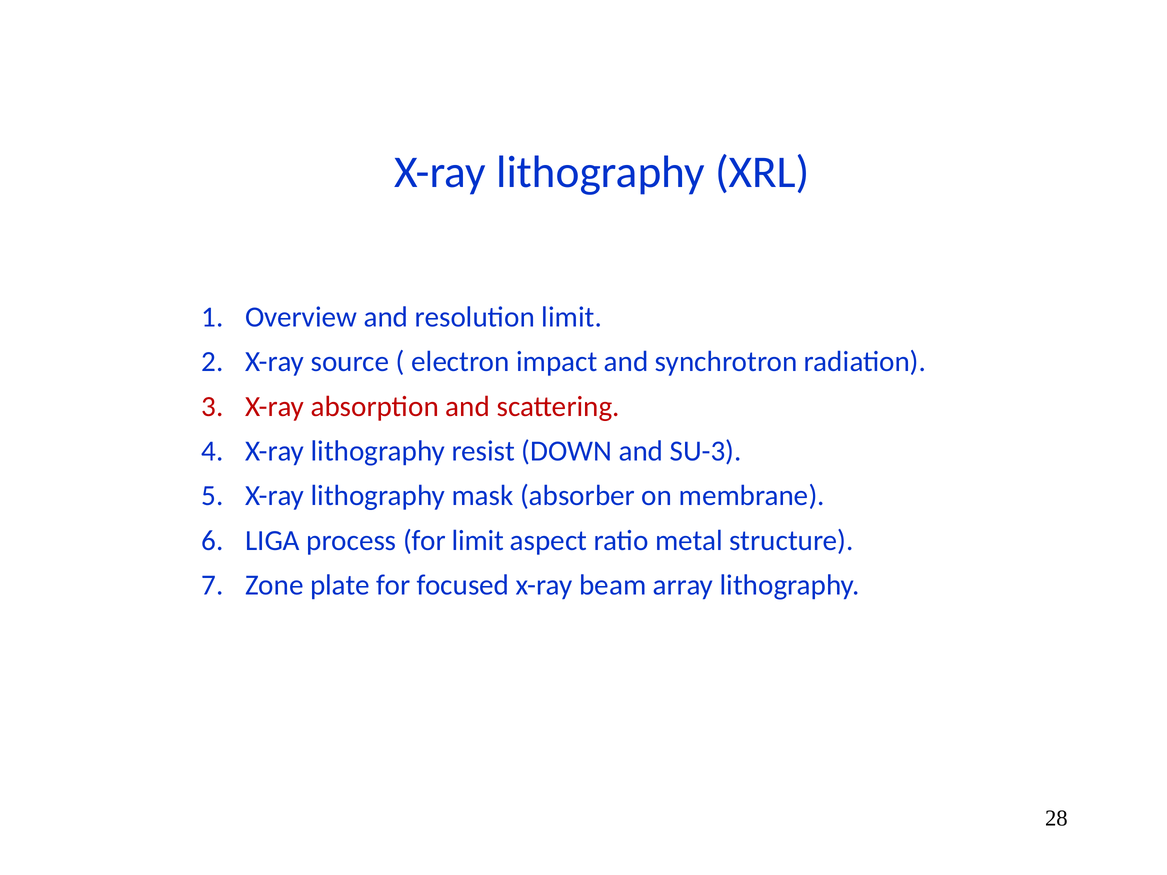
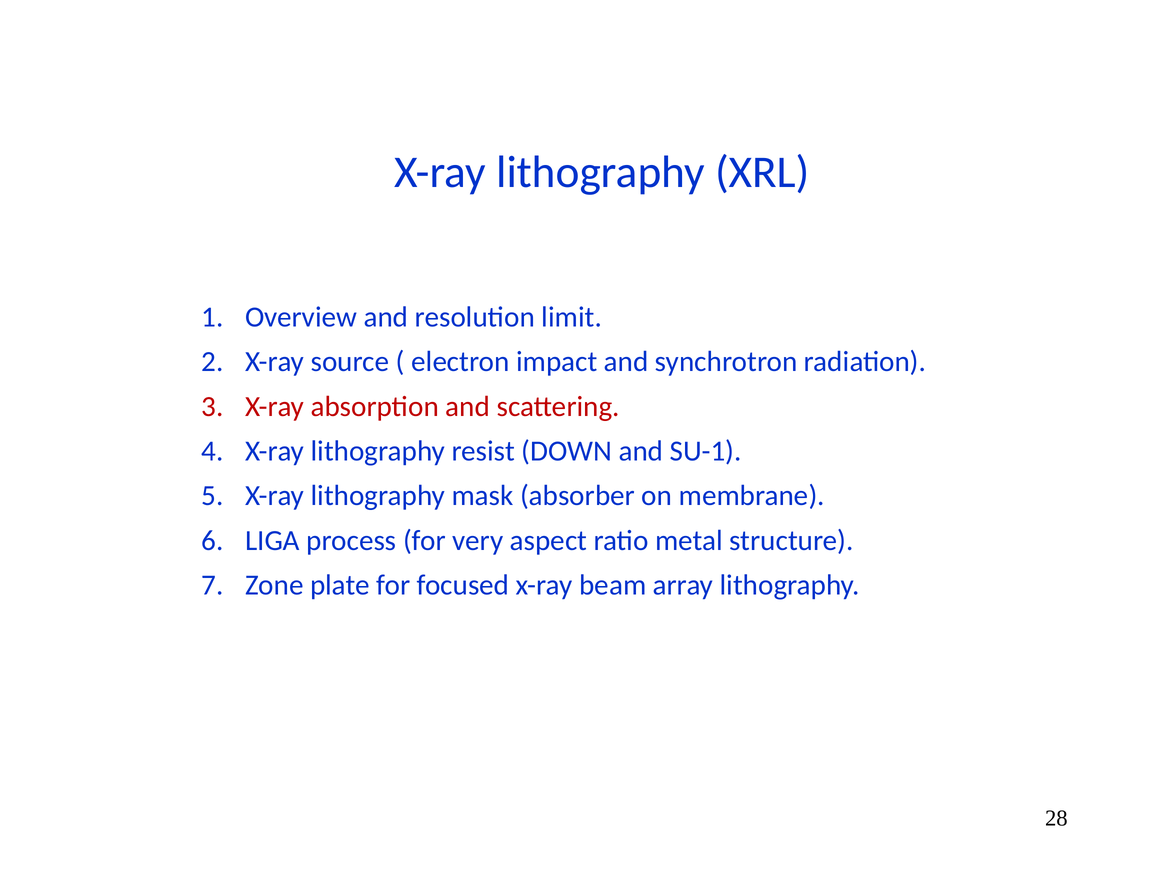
SU-3: SU-3 -> SU-1
for limit: limit -> very
